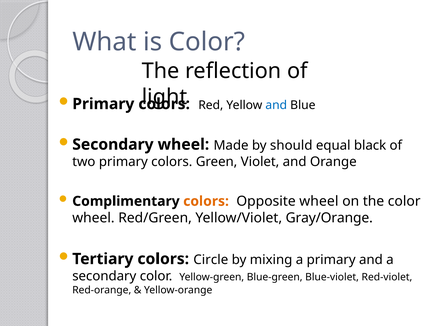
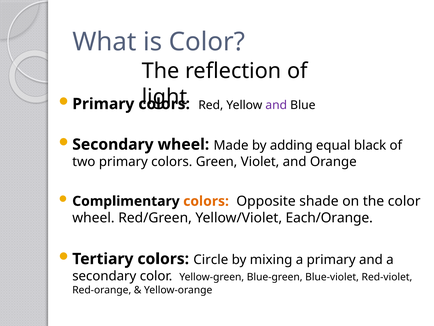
and at (276, 105) colour: blue -> purple
should: should -> adding
Opposite wheel: wheel -> shade
Gray/Orange: Gray/Orange -> Each/Orange
